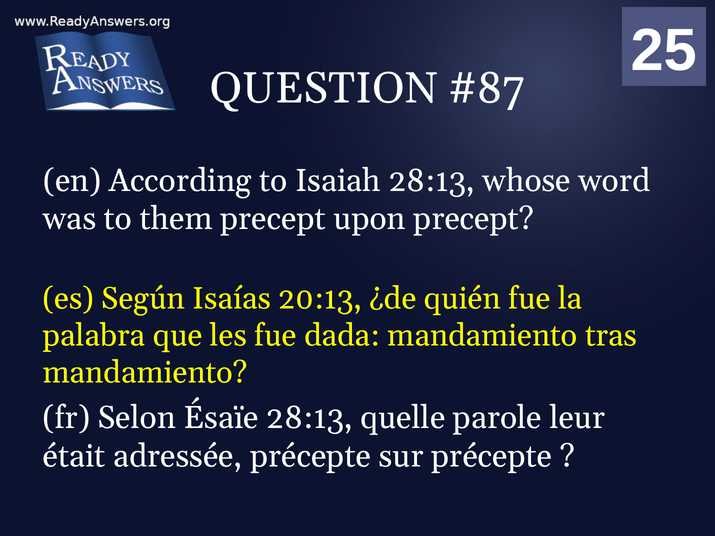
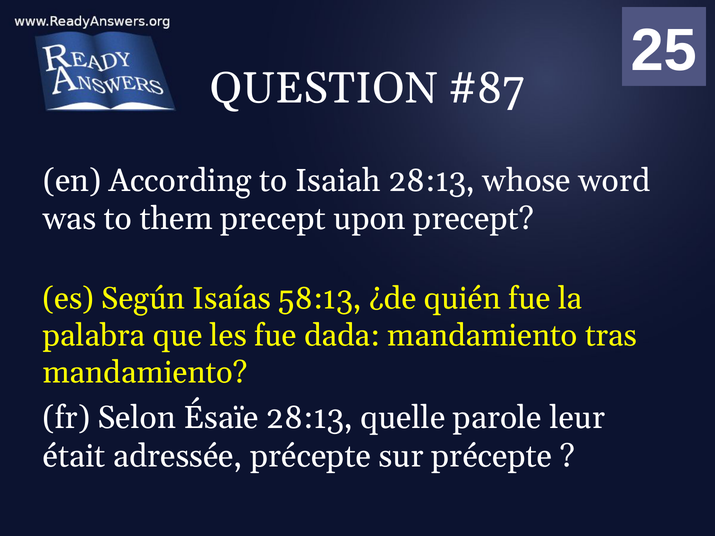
20:13: 20:13 -> 58:13
